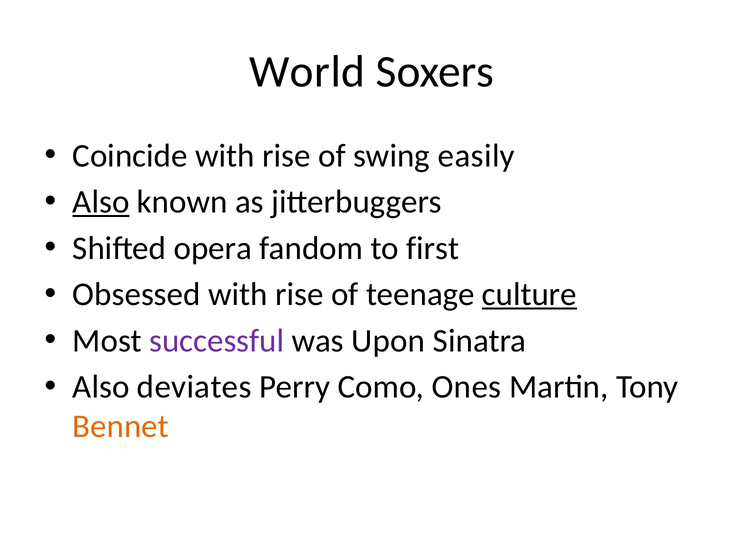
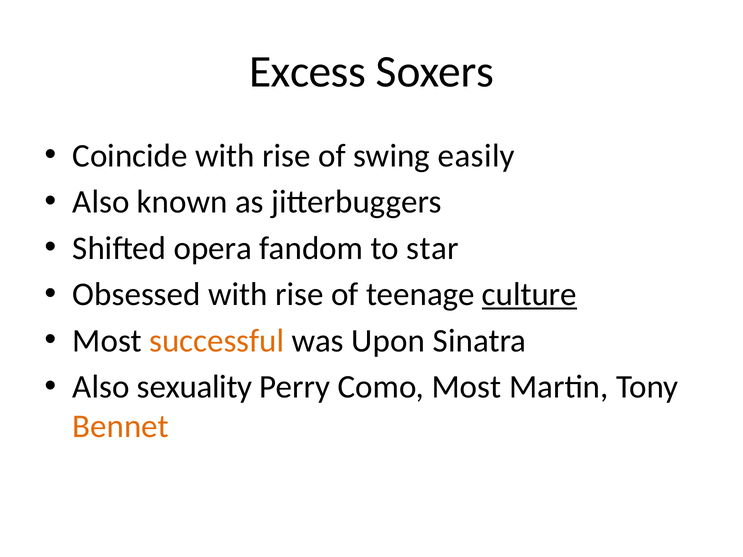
World: World -> Excess
Also at (101, 202) underline: present -> none
first: first -> star
successful colour: purple -> orange
deviates: deviates -> sexuality
Como Ones: Ones -> Most
